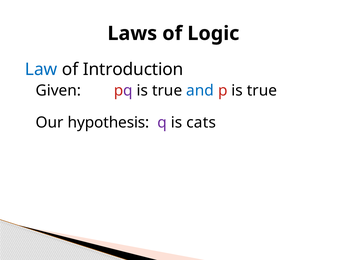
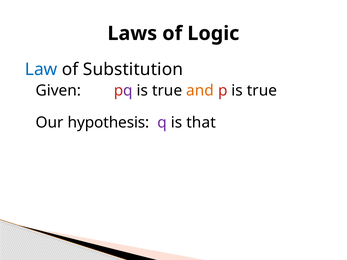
Introduction: Introduction -> Substitution
and colour: blue -> orange
cats: cats -> that
